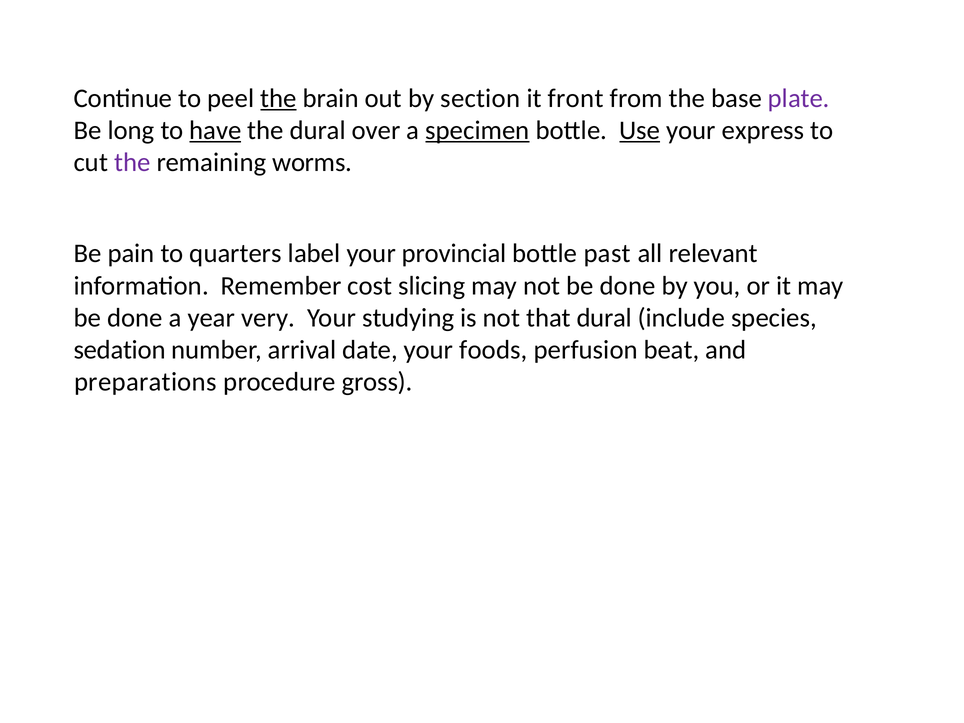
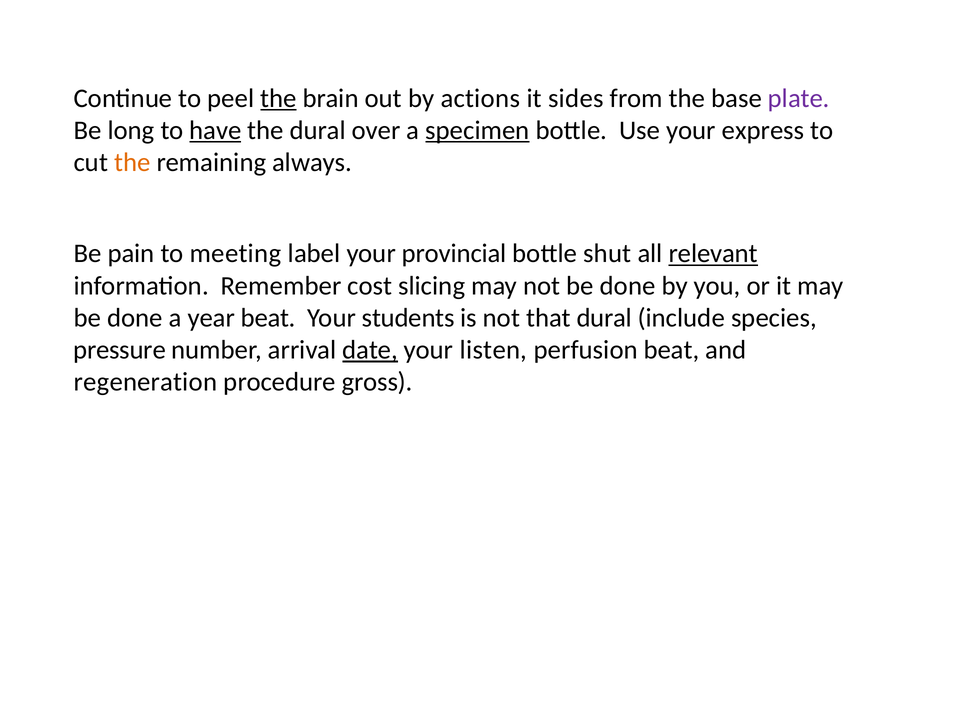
section: section -> actions
front: front -> sides
Use underline: present -> none
the at (132, 162) colour: purple -> orange
worms: worms -> always
quarters: quarters -> meeting
past: past -> shut
relevant underline: none -> present
year very: very -> beat
studying: studying -> students
sedation: sedation -> pressure
date underline: none -> present
foods: foods -> listen
preparations: preparations -> regeneration
